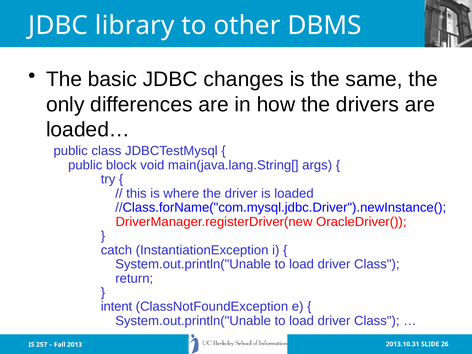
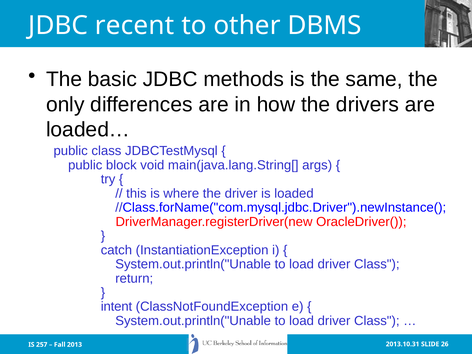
library: library -> recent
changes: changes -> methods
